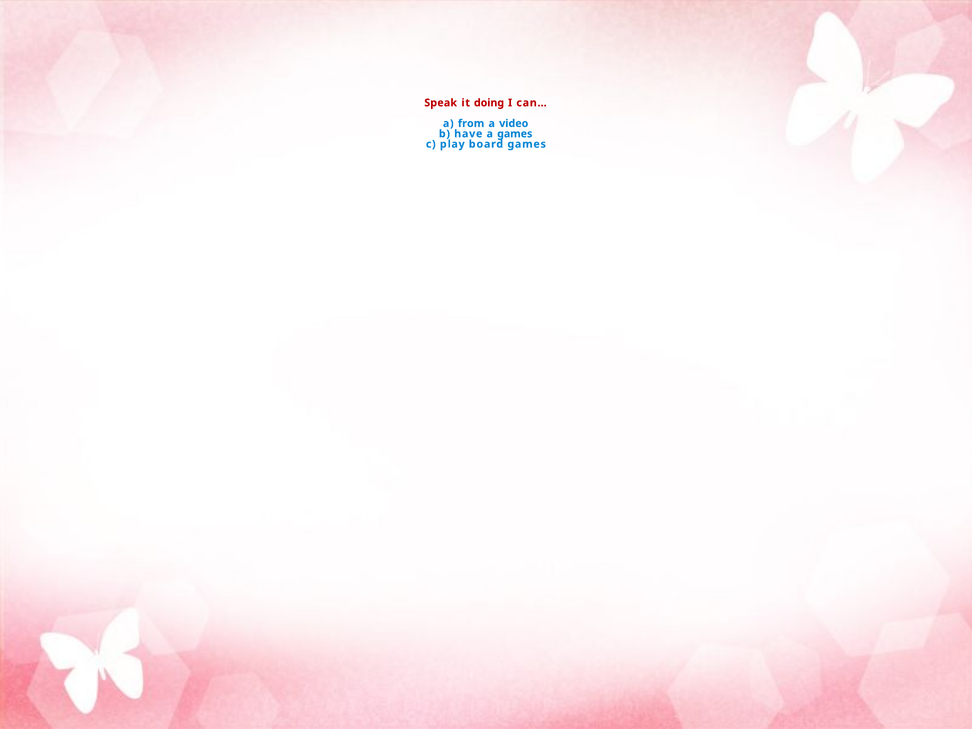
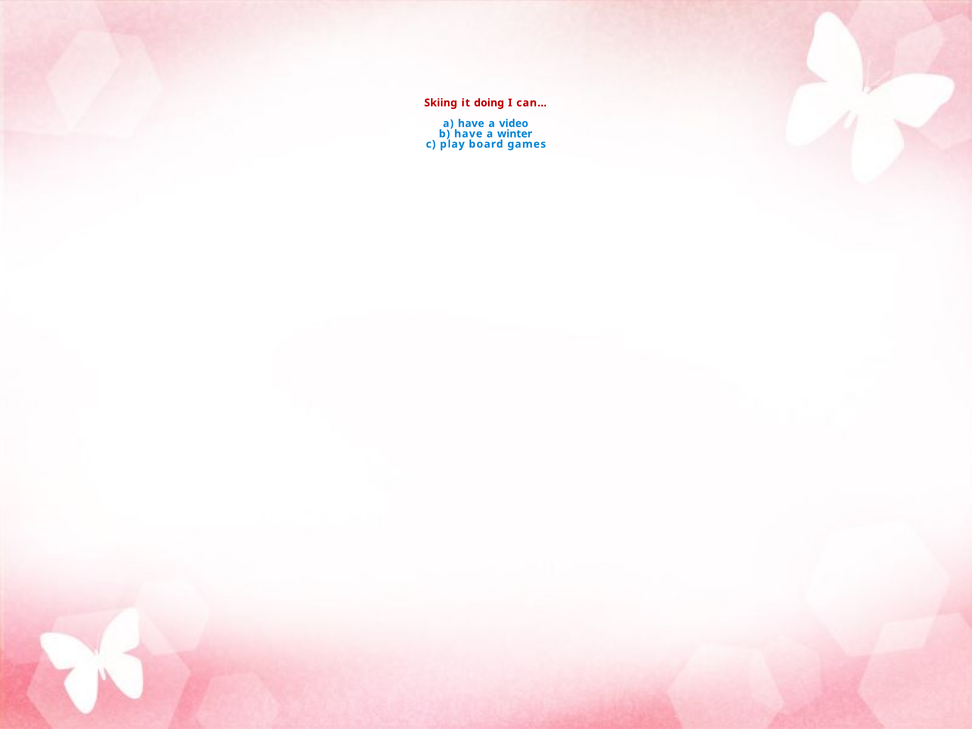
Speak: Speak -> Skiing
a from: from -> have
a games: games -> winter
